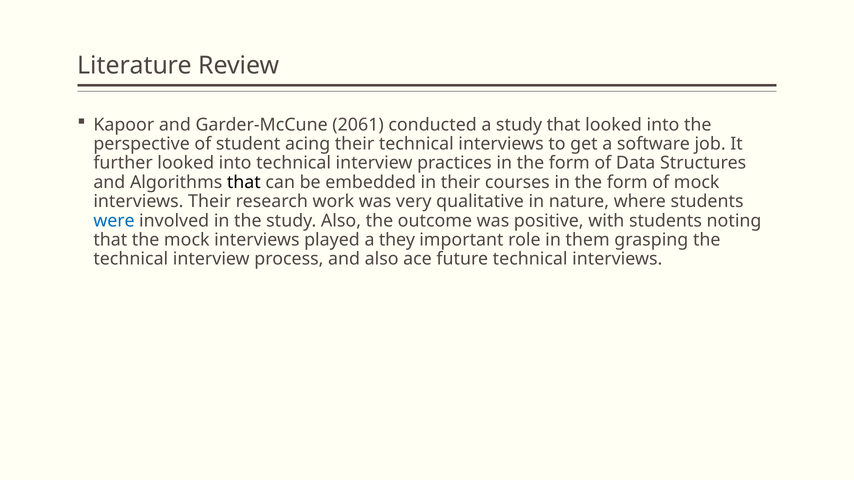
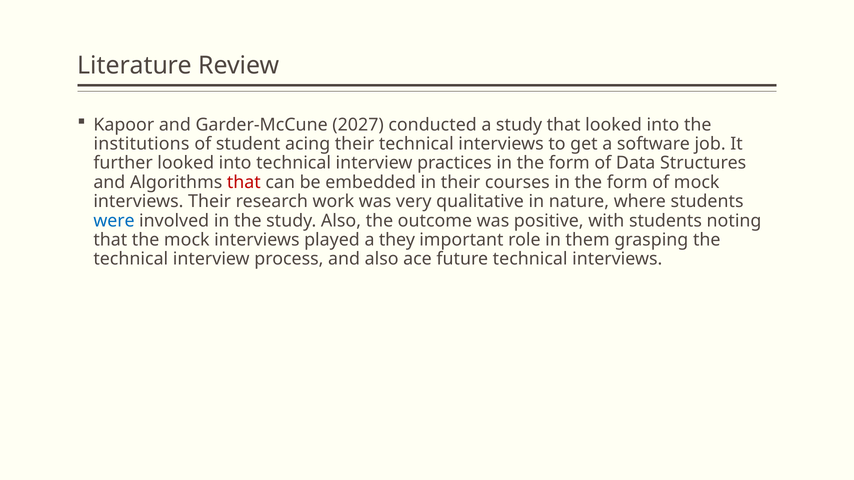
2061: 2061 -> 2027
perspective: perspective -> institutions
that at (244, 182) colour: black -> red
